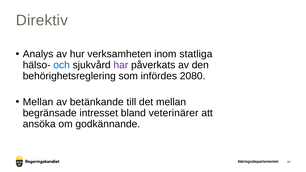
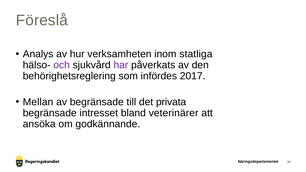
Direktiv: Direktiv -> Föreslå
och colour: blue -> purple
2080: 2080 -> 2017
av betänkande: betänkande -> begränsade
det mellan: mellan -> privata
